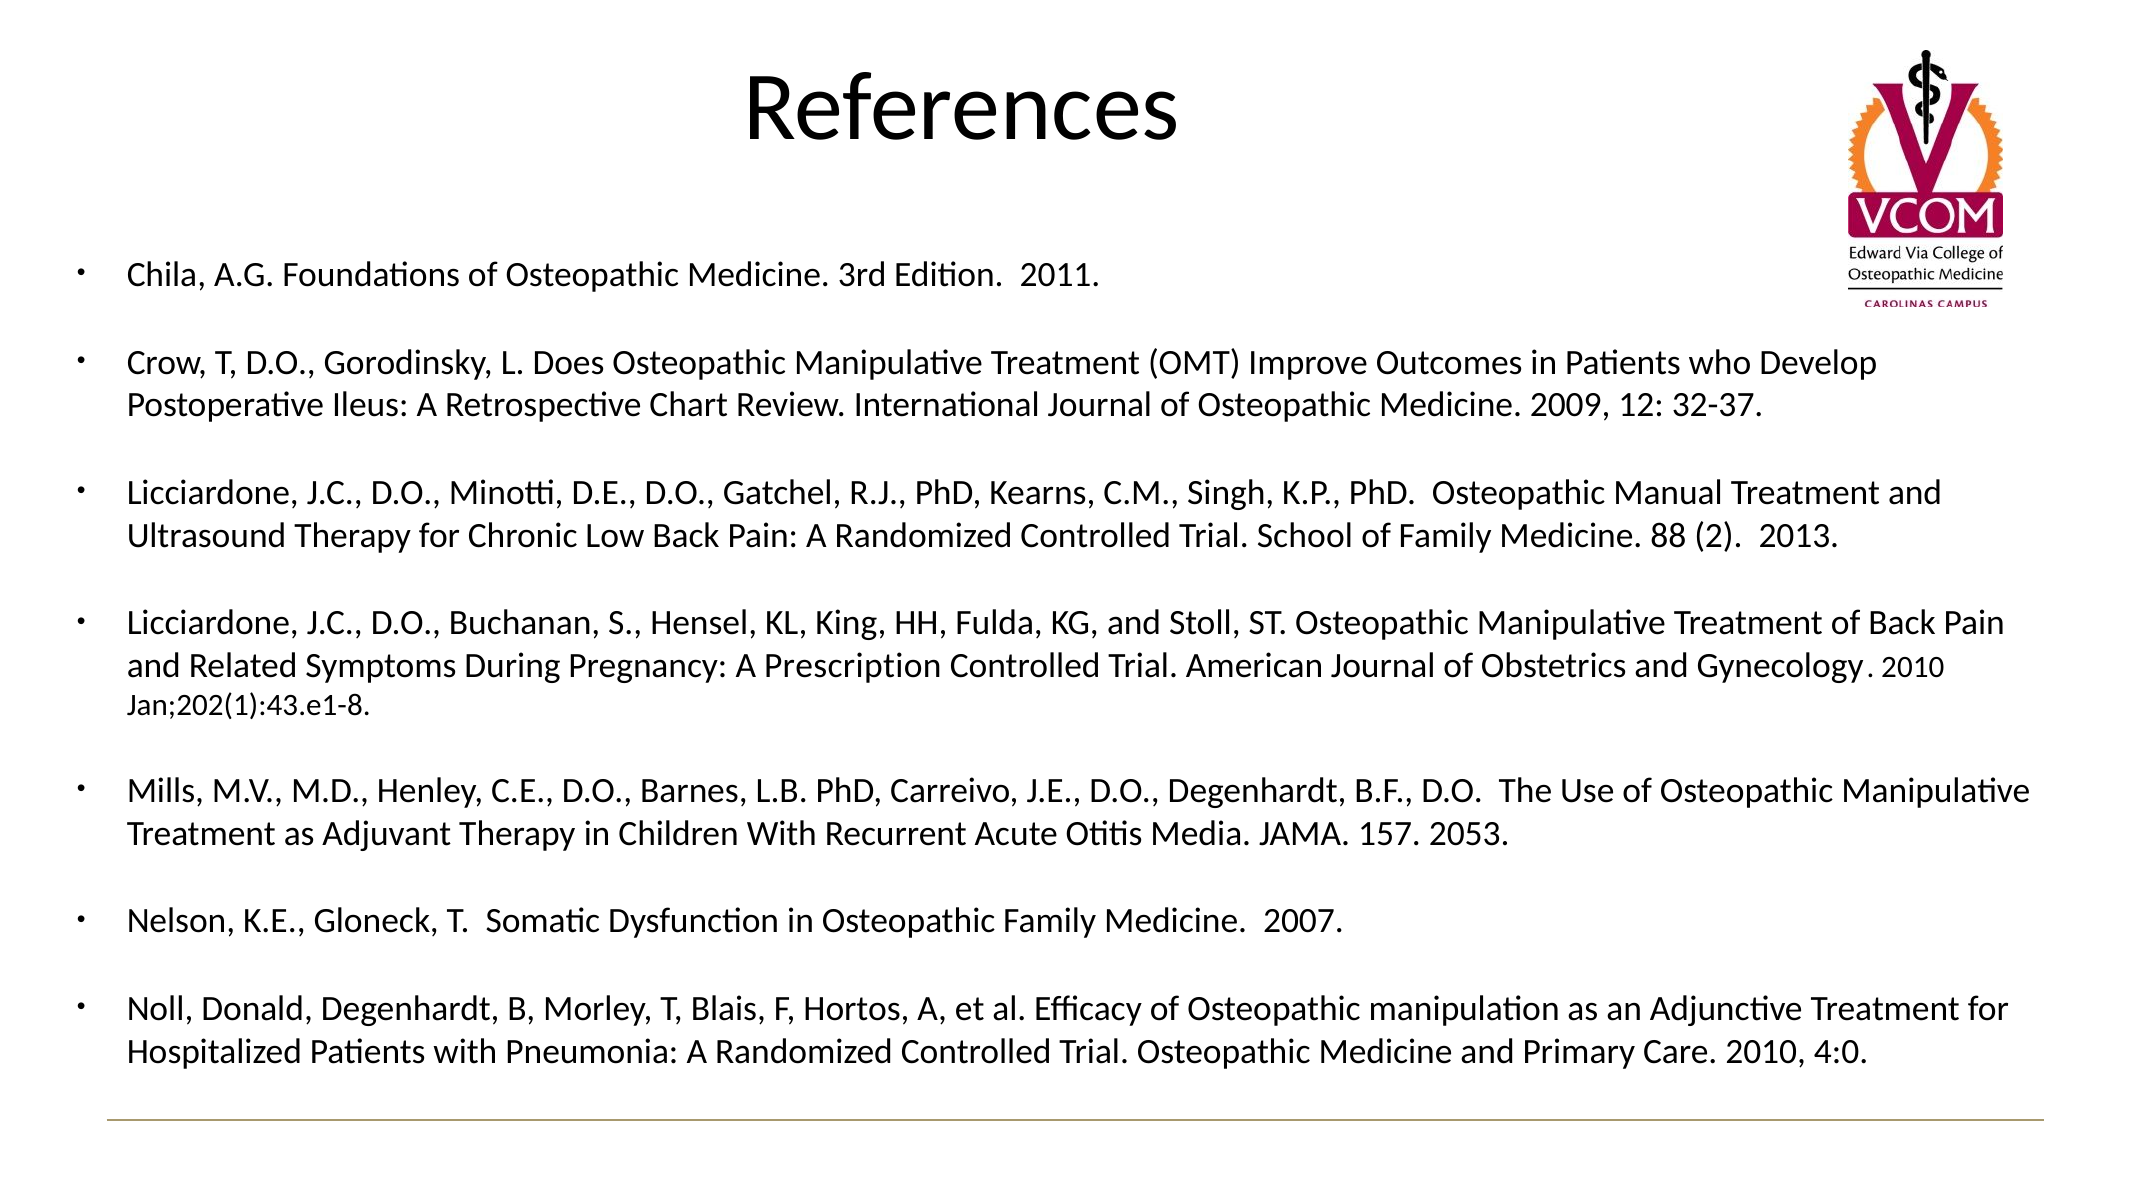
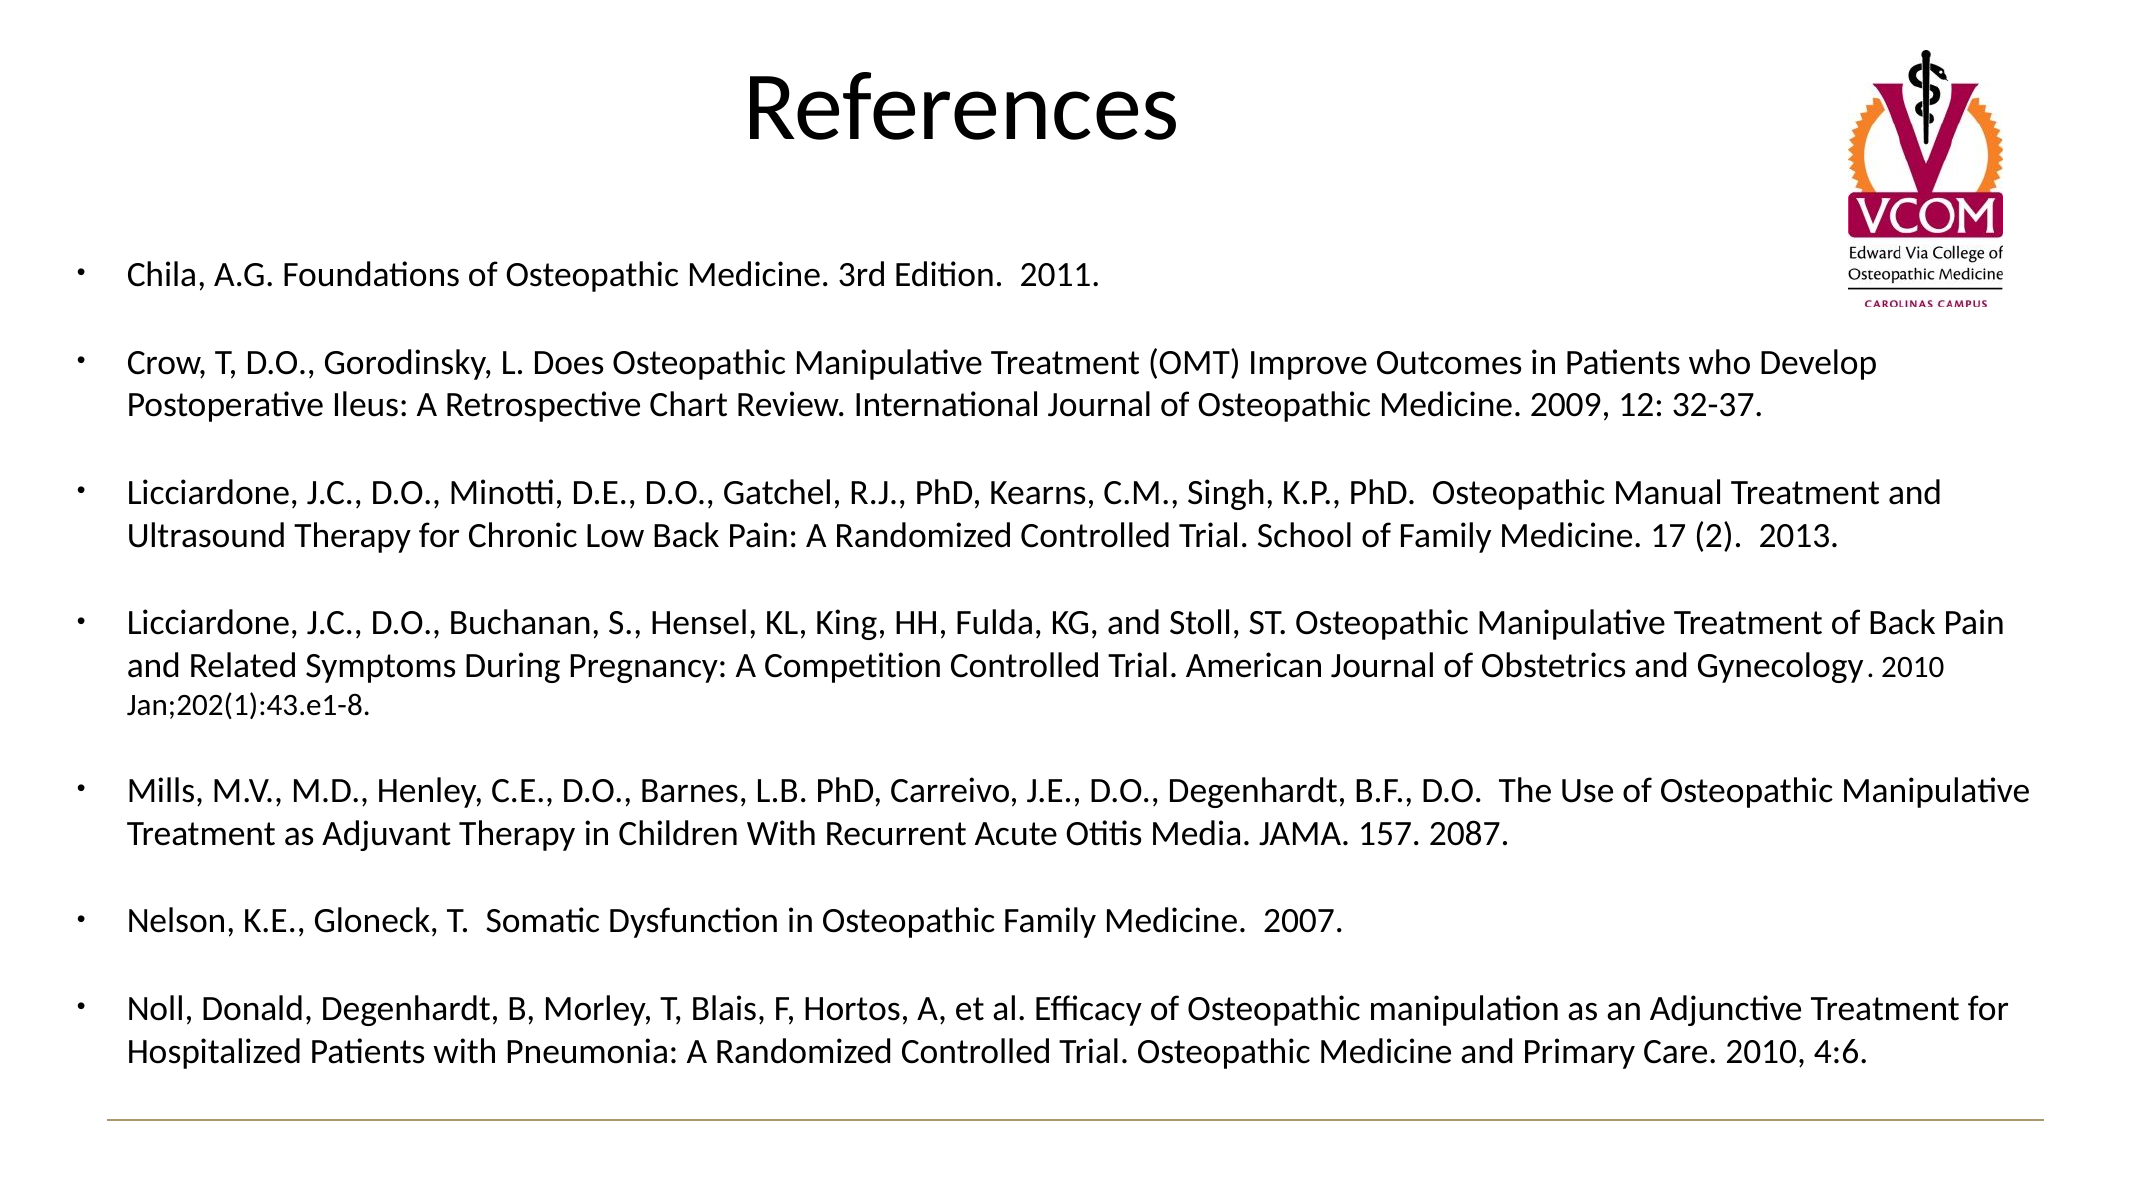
88: 88 -> 17
Prescription: Prescription -> Competition
2053: 2053 -> 2087
4:0: 4:0 -> 4:6
